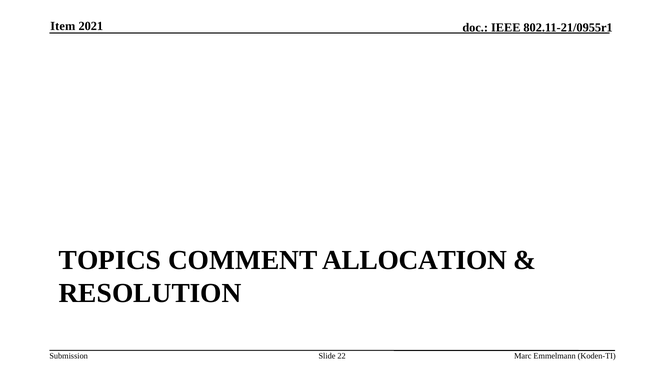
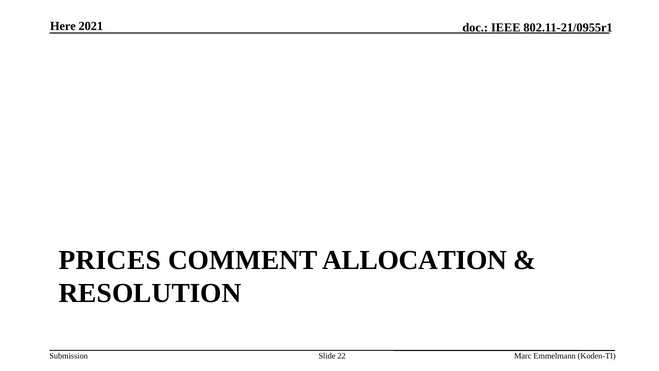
Item: Item -> Here
TOPICS: TOPICS -> PRICES
